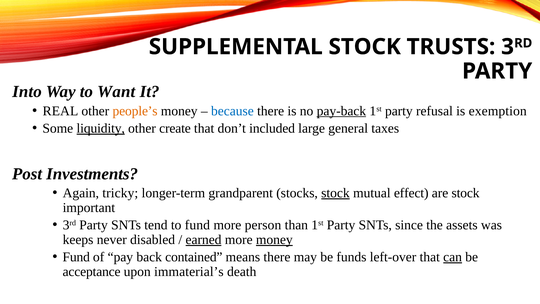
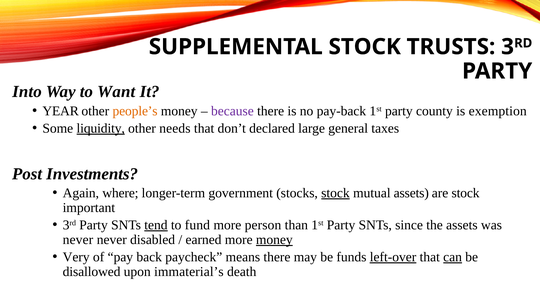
REAL: REAL -> YEAR
because colour: blue -> purple
pay-back underline: present -> none
refusal: refusal -> county
create: create -> needs
included: included -> declared
tricky: tricky -> where
grandparent: grandparent -> government
mutual effect: effect -> assets
tend underline: none -> present
keeps at (78, 239): keeps -> never
earned underline: present -> none
Fund at (76, 257): Fund -> Very
contained: contained -> paycheck
left-over underline: none -> present
acceptance: acceptance -> disallowed
